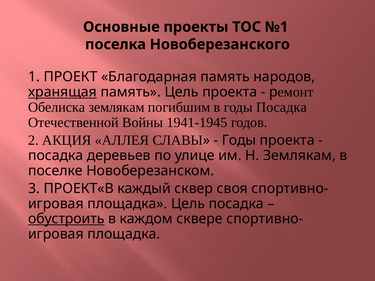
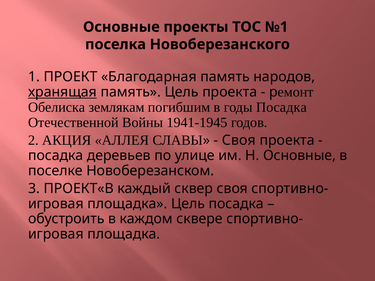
Годы at (239, 140): Годы -> Своя
Н Землякам: Землякам -> Основные
обустроить underline: present -> none
